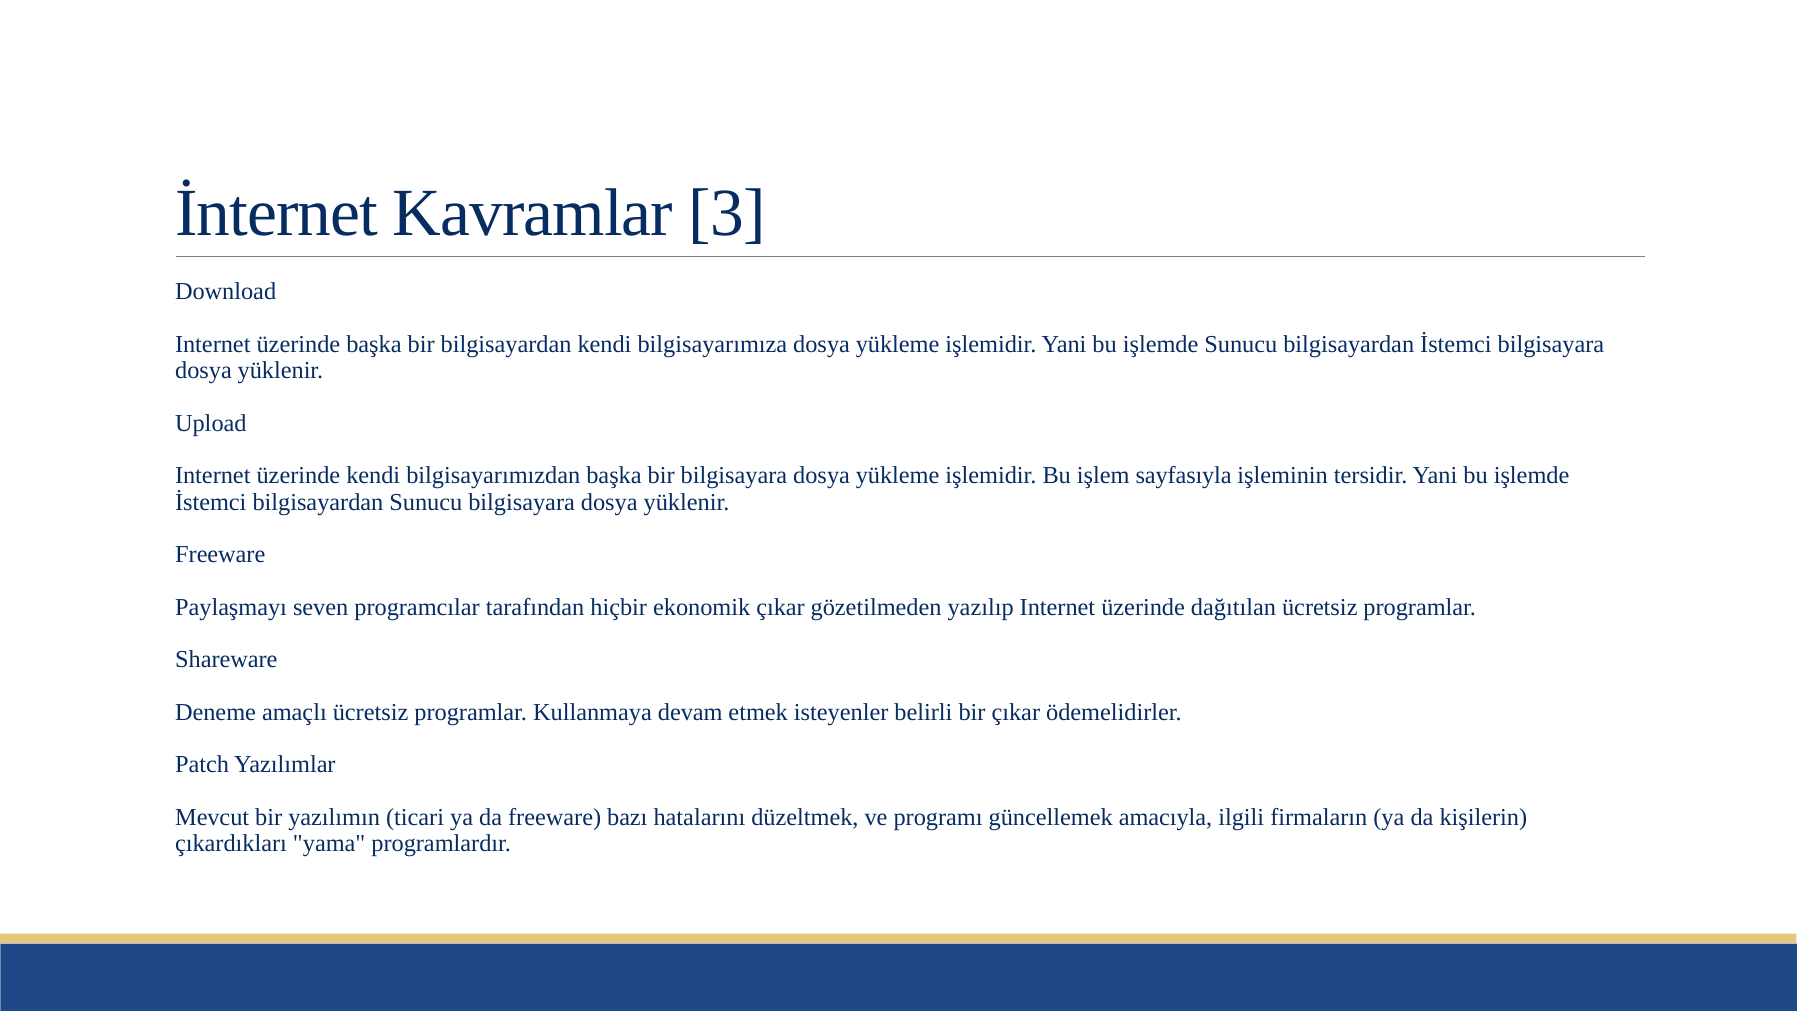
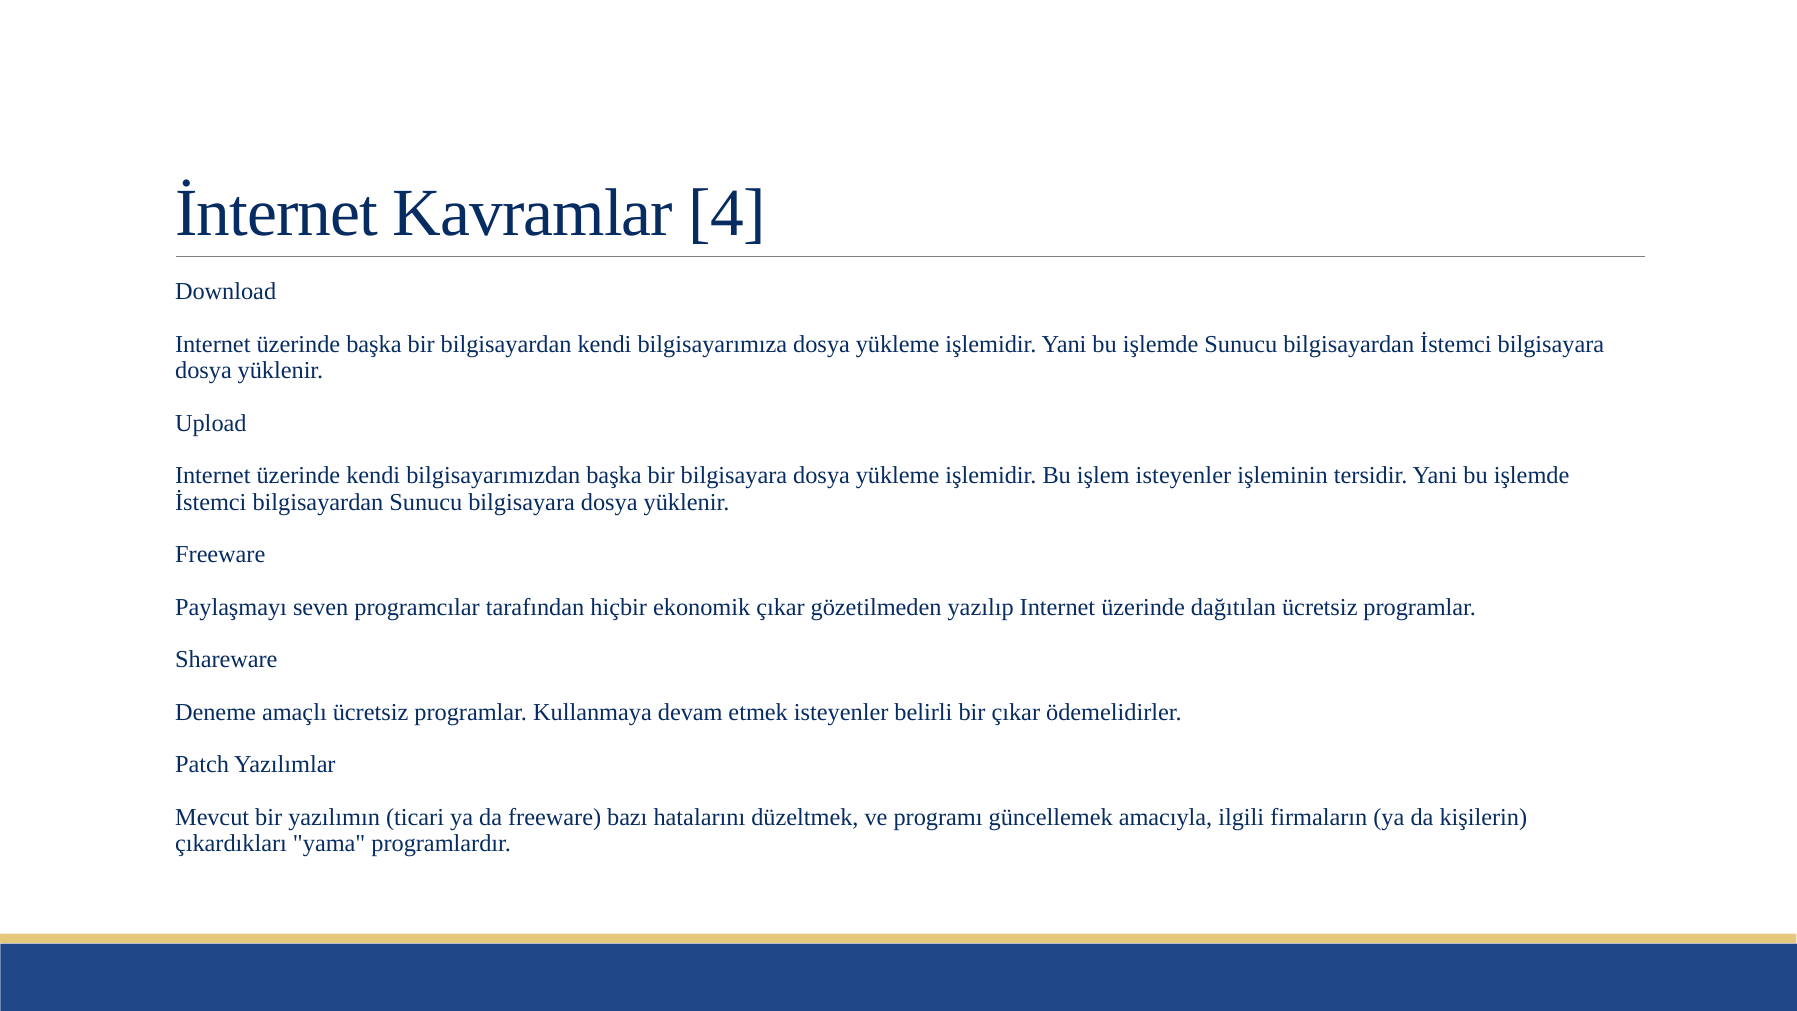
3: 3 -> 4
işlem sayfasıyla: sayfasıyla -> isteyenler
